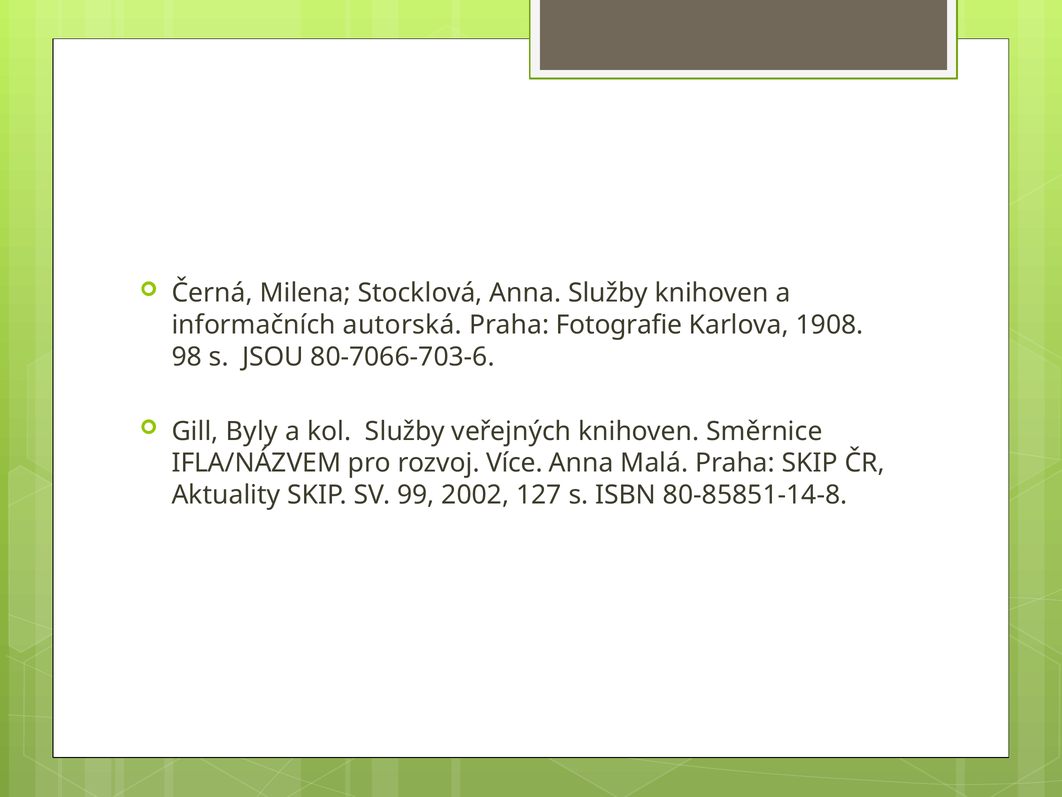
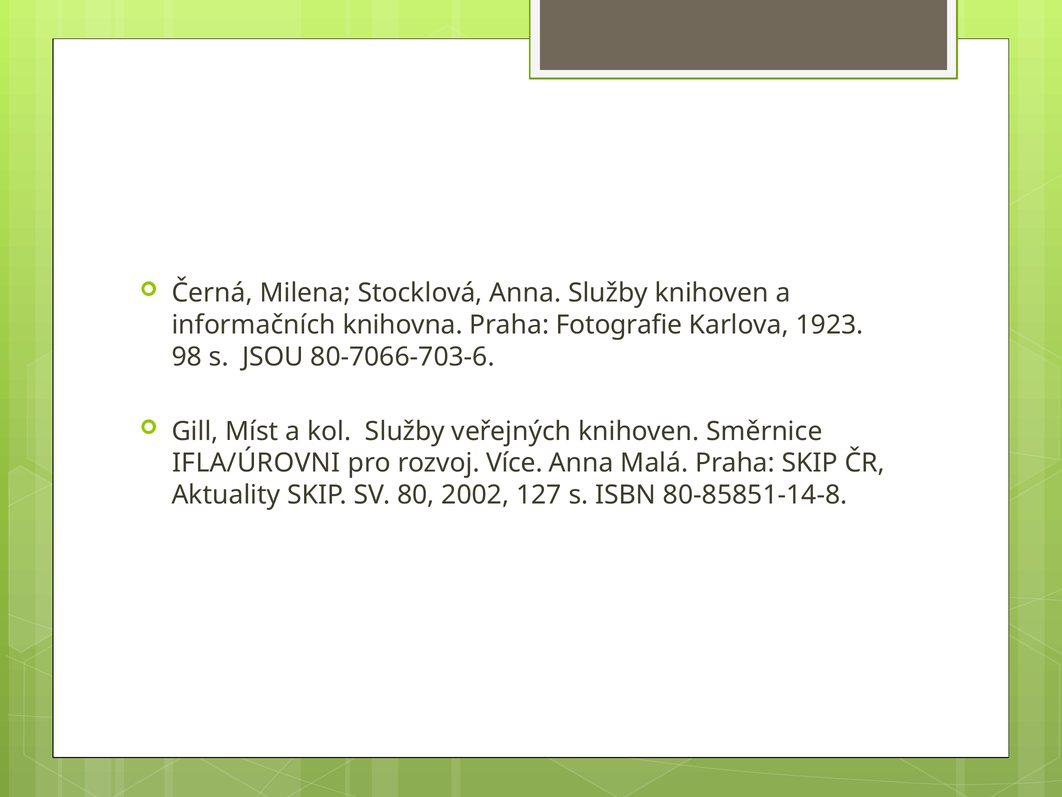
autorská: autorská -> knihovna
1908: 1908 -> 1923
Byly: Byly -> Míst
IFLA/NÁZVEM: IFLA/NÁZVEM -> IFLA/ÚROVNI
99: 99 -> 80
